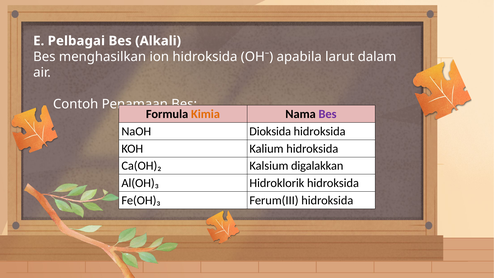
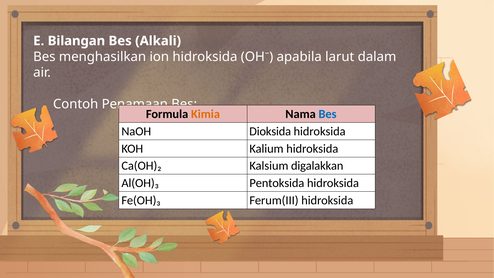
Pelbagai: Pelbagai -> Bilangan
Bes at (328, 114) colour: purple -> blue
Hidroklorik: Hidroklorik -> Pentoksida
